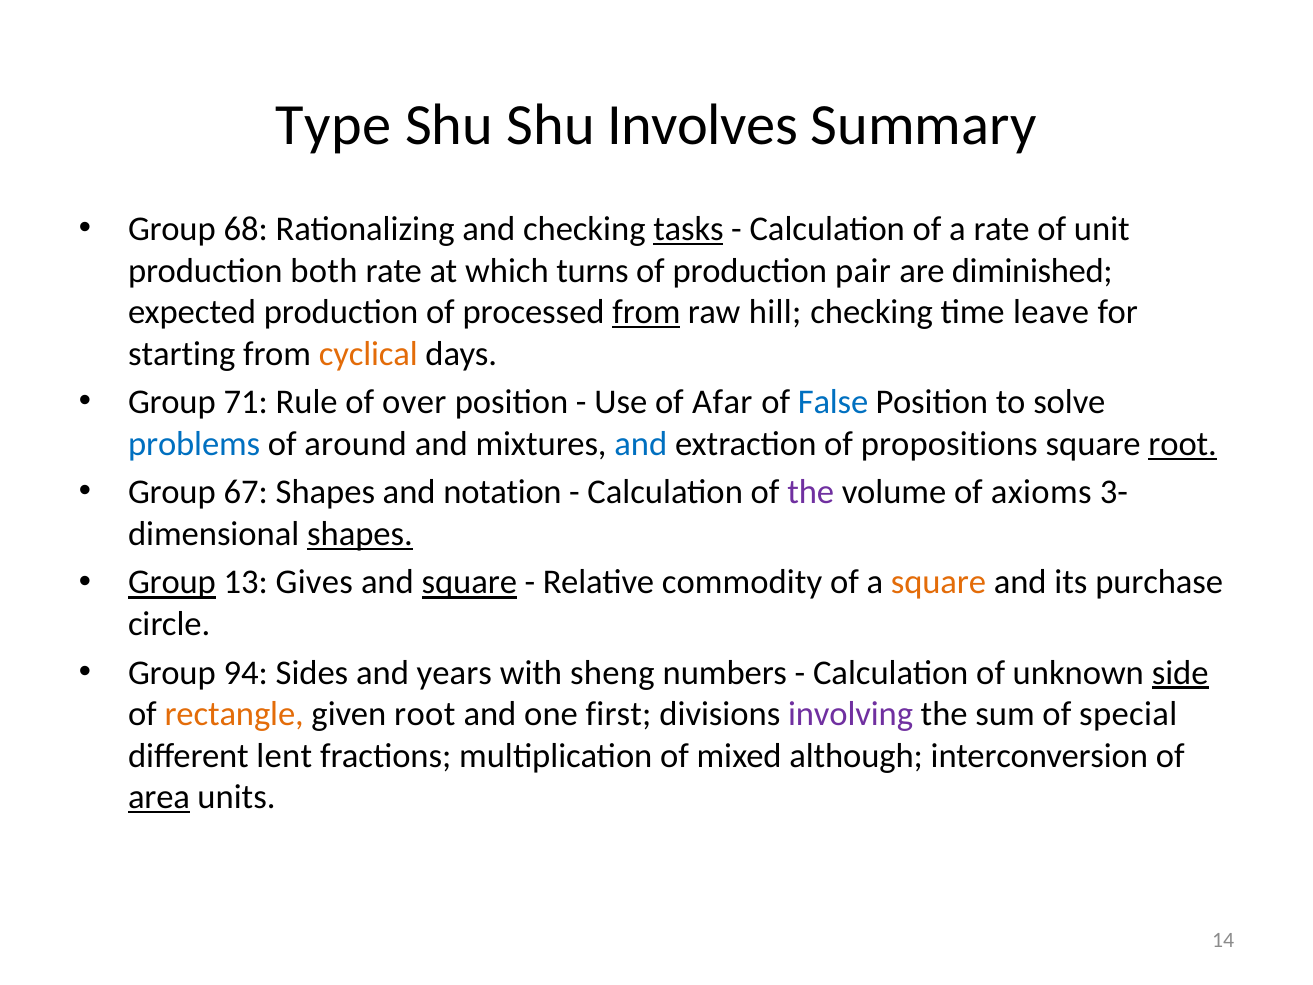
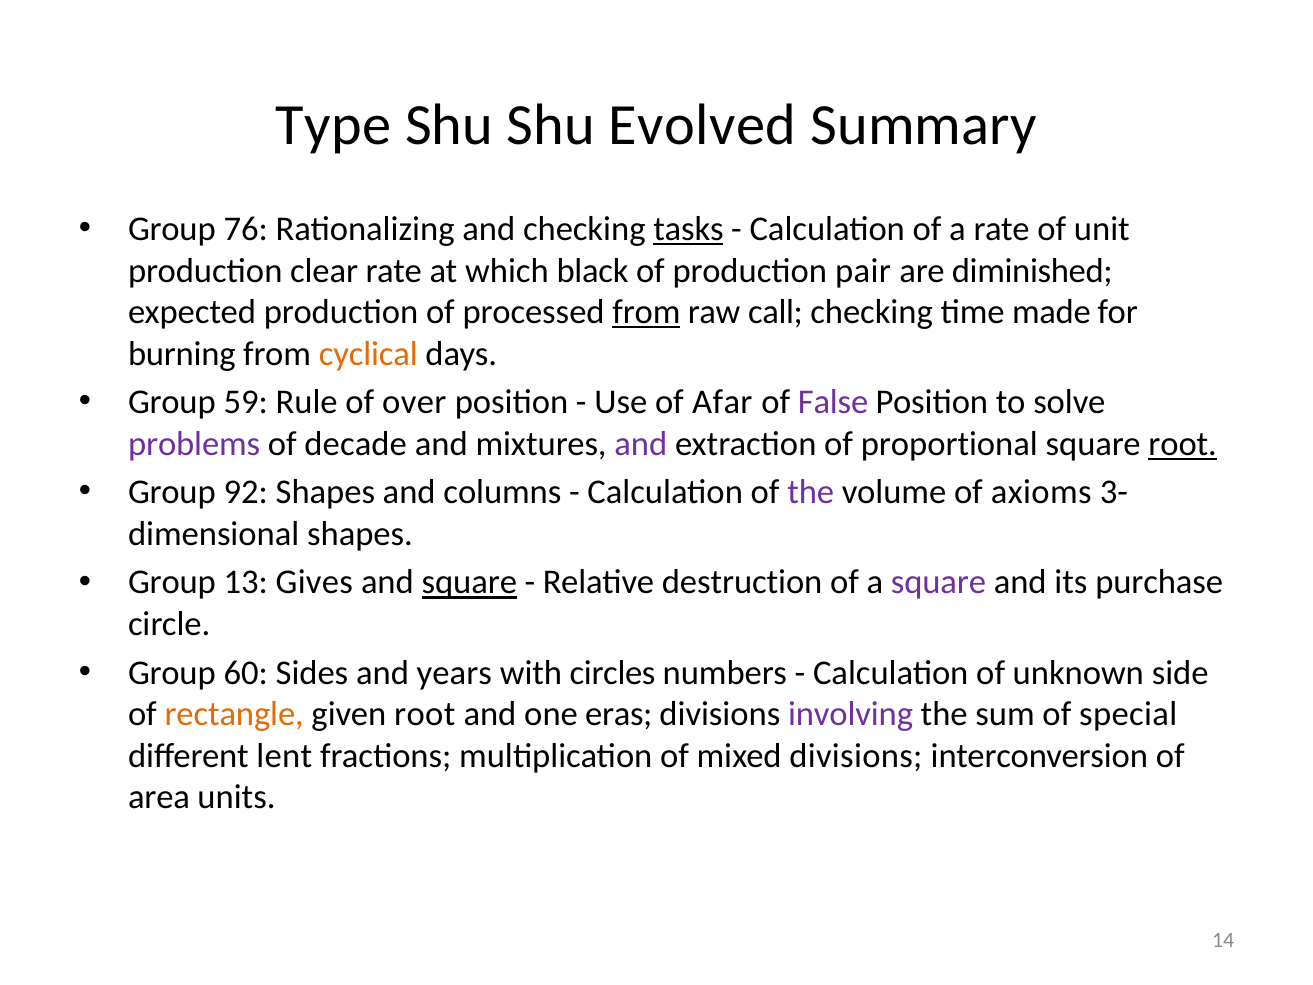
Involves: Involves -> Evolved
68: 68 -> 76
both: both -> clear
turns: turns -> black
hill: hill -> call
leave: leave -> made
starting: starting -> burning
71: 71 -> 59
False colour: blue -> purple
problems colour: blue -> purple
around: around -> decade
and at (641, 444) colour: blue -> purple
propositions: propositions -> proportional
67: 67 -> 92
notation: notation -> columns
shapes at (360, 534) underline: present -> none
Group at (172, 582) underline: present -> none
commodity: commodity -> destruction
square at (939, 582) colour: orange -> purple
94: 94 -> 60
sheng: sheng -> circles
side underline: present -> none
first: first -> eras
mixed although: although -> divisions
area underline: present -> none
